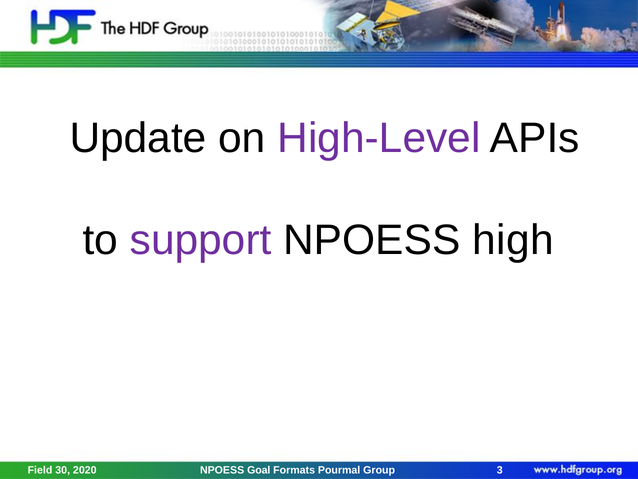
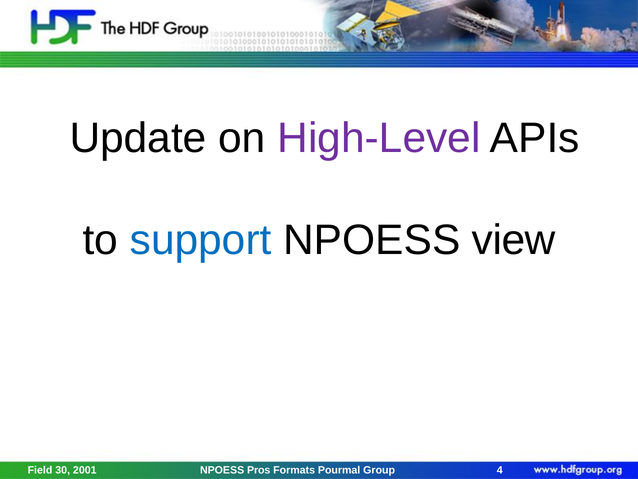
support colour: purple -> blue
high: high -> view
2020: 2020 -> 2001
Goal: Goal -> Pros
3: 3 -> 4
